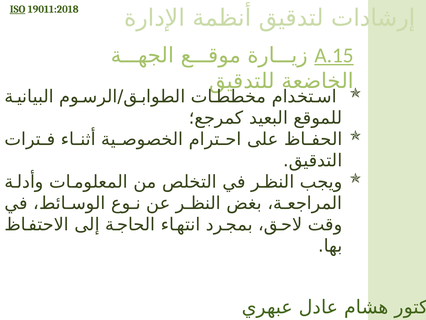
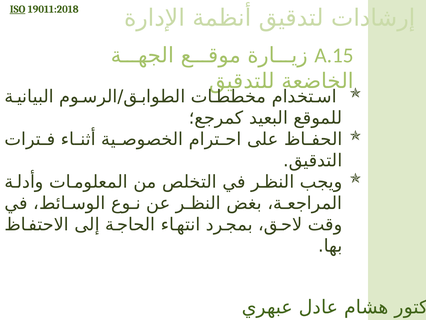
A.15 underline: present -> none
